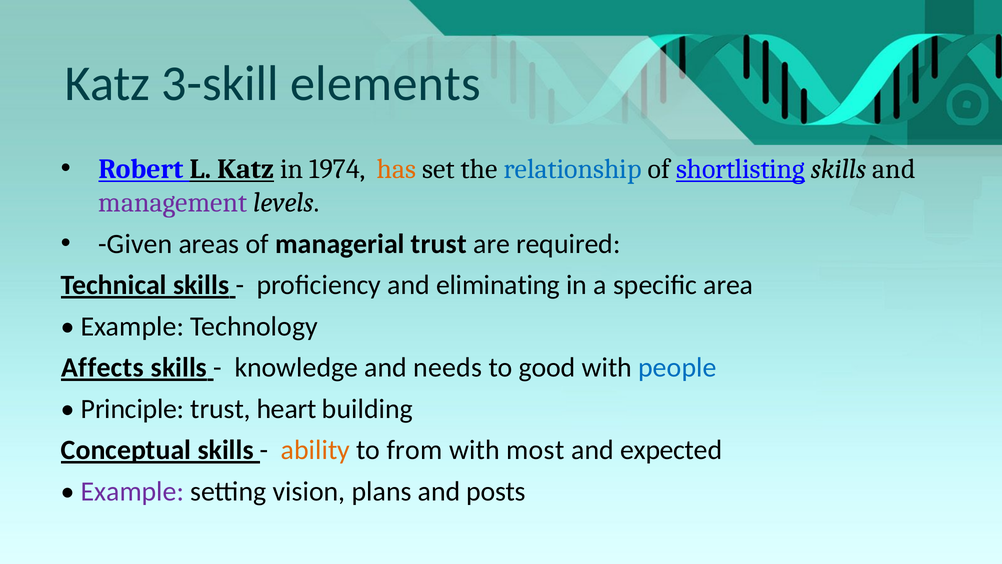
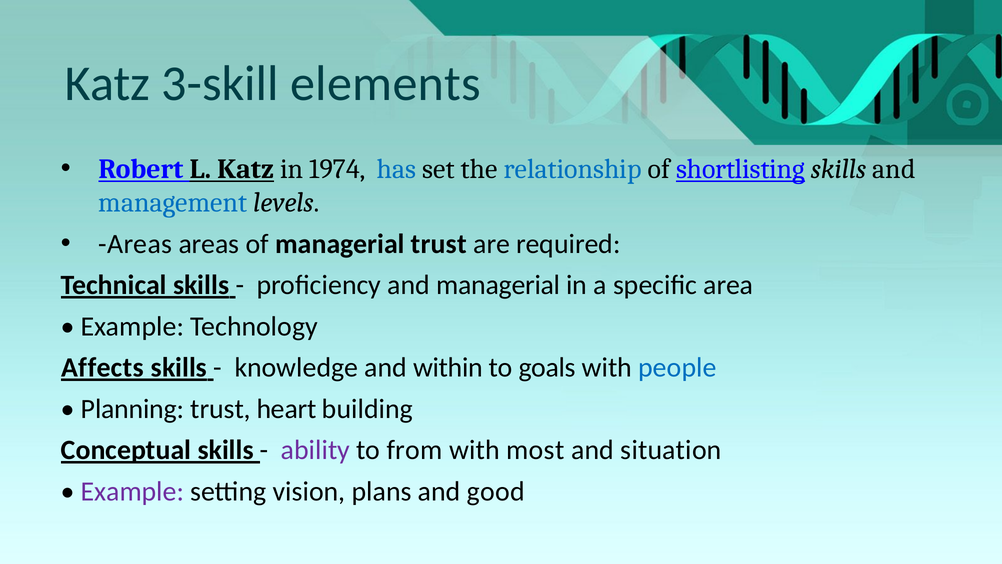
has colour: orange -> blue
management colour: purple -> blue
Given at (135, 244): Given -> Areas
and eliminating: eliminating -> managerial
needs: needs -> within
good: good -> goals
Principle: Principle -> Planning
ability colour: orange -> purple
expected: expected -> situation
posts: posts -> good
